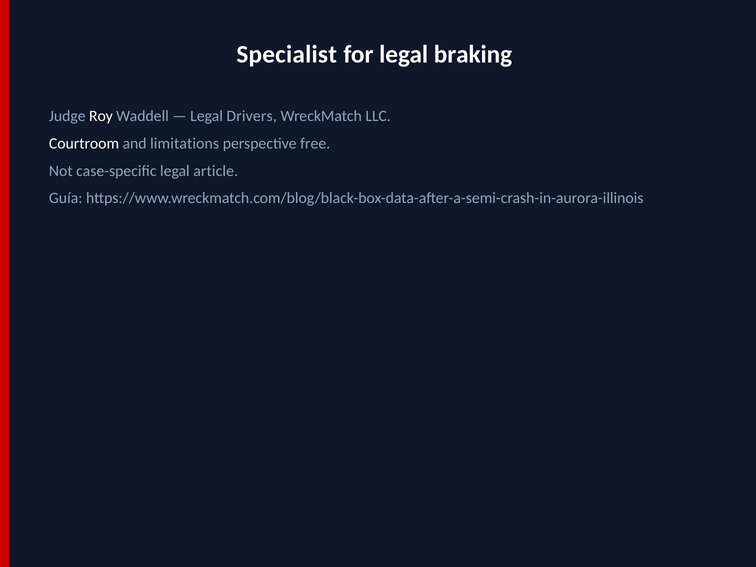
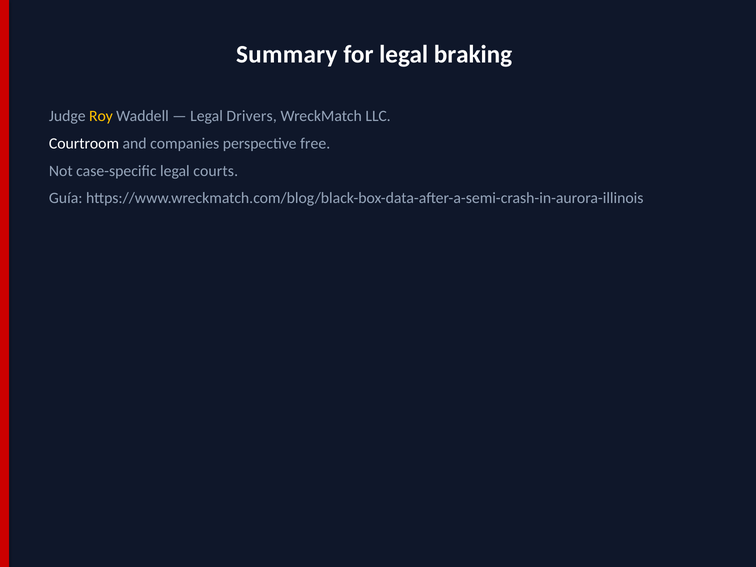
Specialist: Specialist -> Summary
Roy colour: white -> yellow
limitations: limitations -> companies
article: article -> courts
